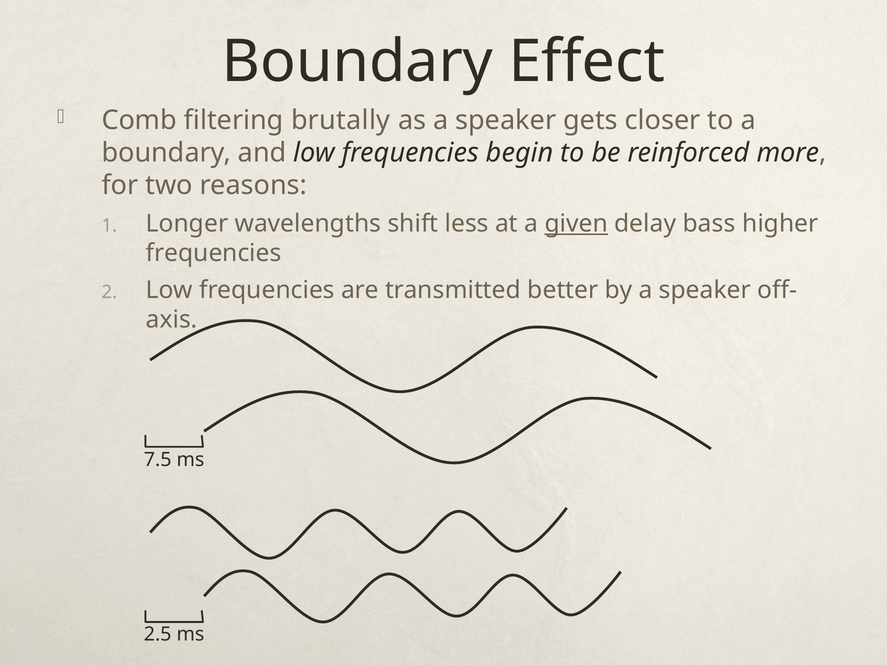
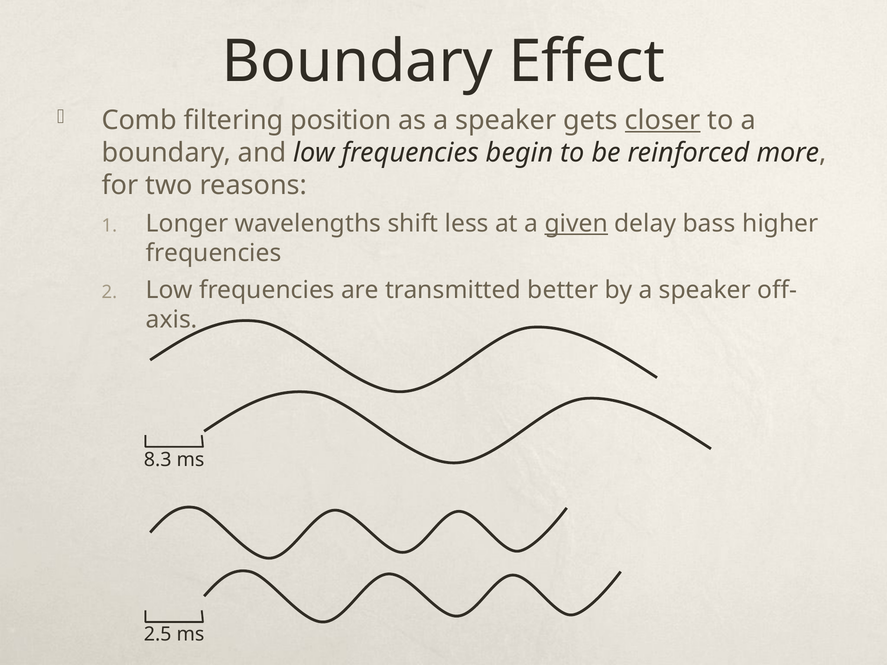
brutally: brutally -> position
closer underline: none -> present
7.5: 7.5 -> 8.3
